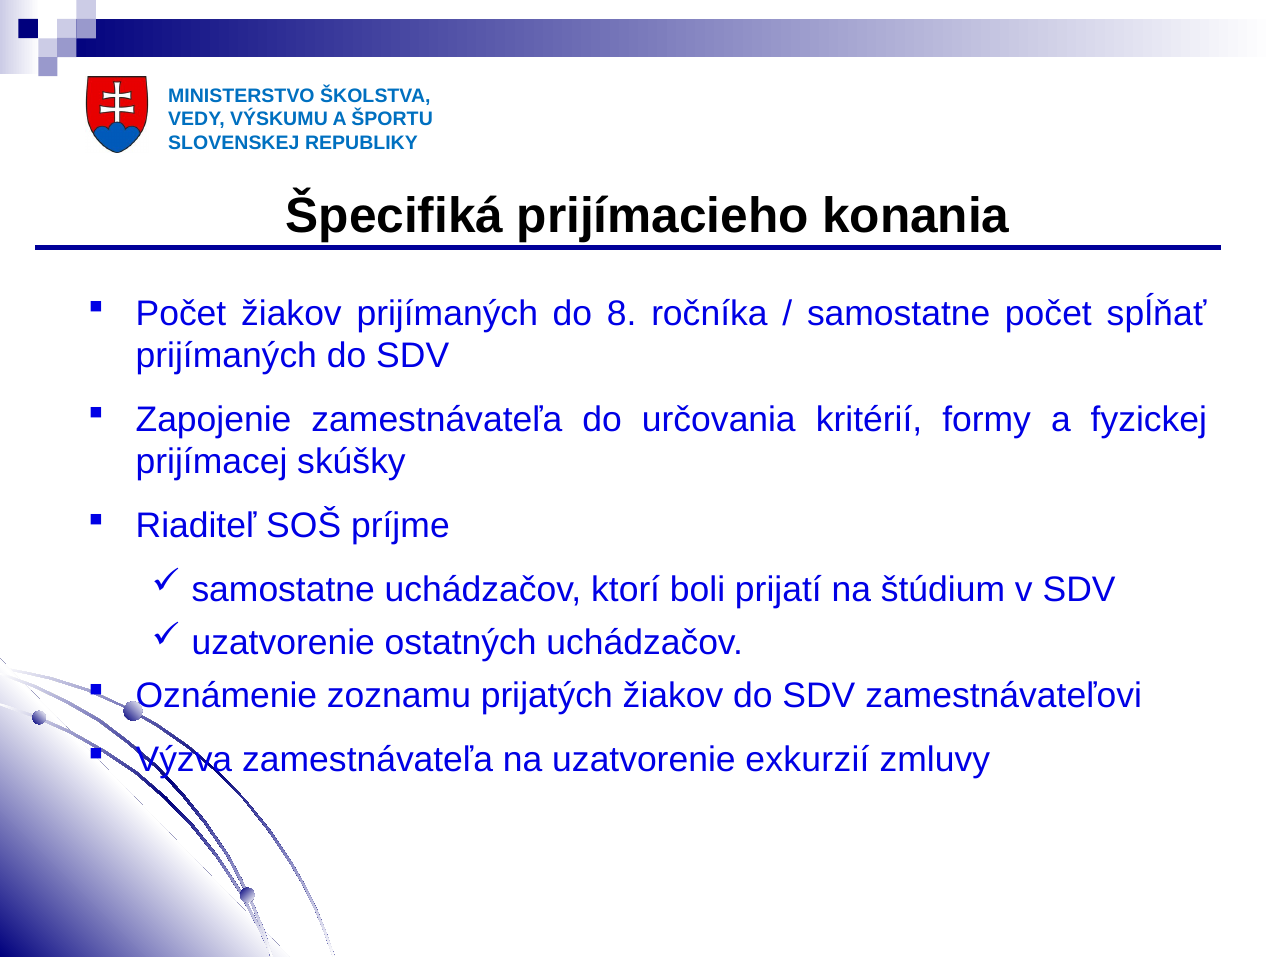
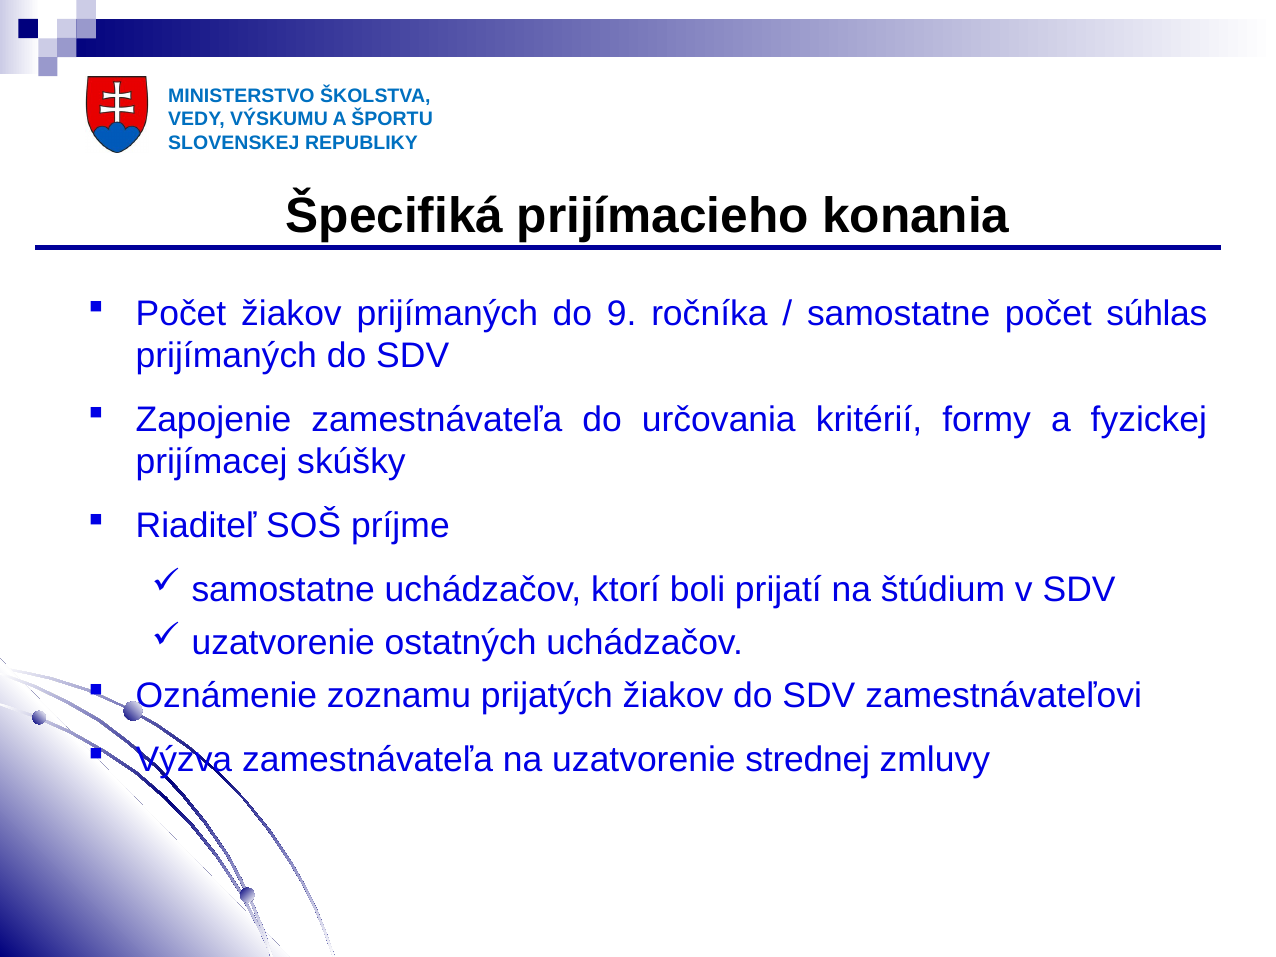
8: 8 -> 9
spĺňať: spĺňať -> súhlas
exkurzií: exkurzií -> strednej
